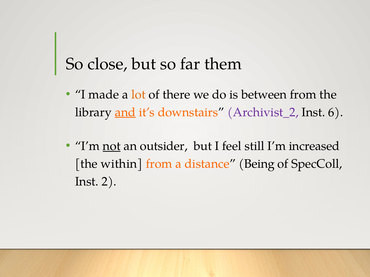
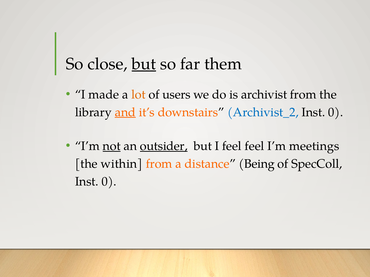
but at (144, 64) underline: none -> present
there: there -> users
between: between -> archivist
Archivist_2 colour: purple -> blue
6 at (336, 112): 6 -> 0
outsider underline: none -> present
feel still: still -> feel
increased: increased -> meetings
2 at (109, 182): 2 -> 0
